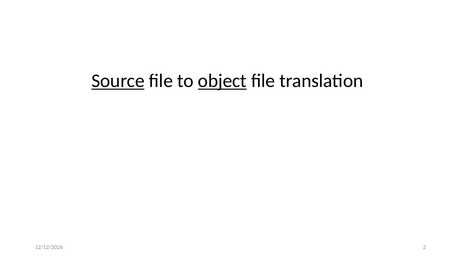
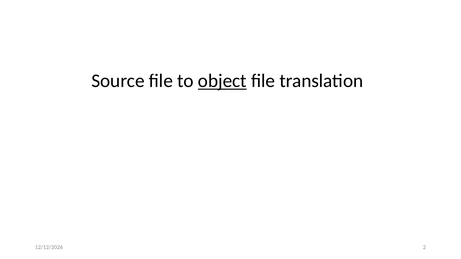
Source underline: present -> none
